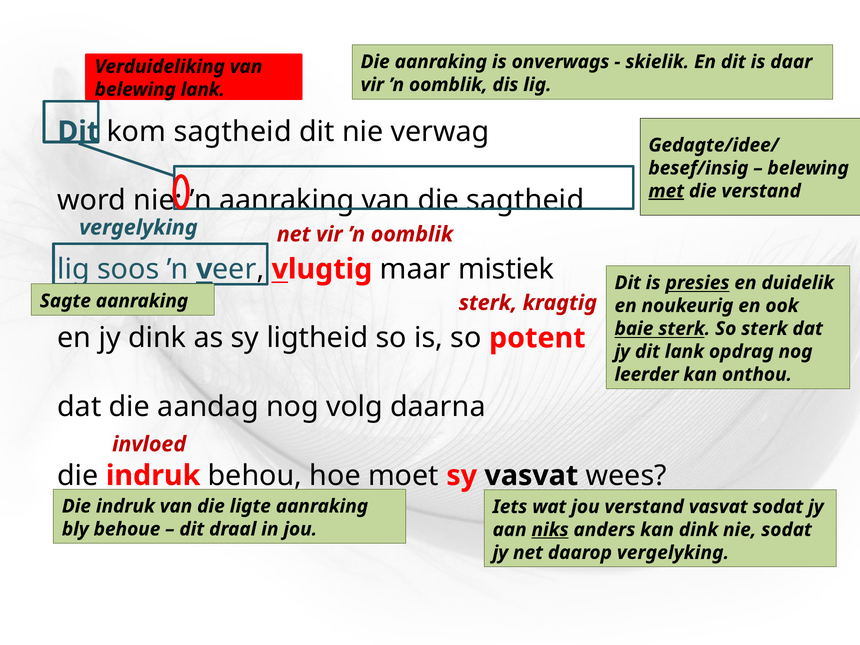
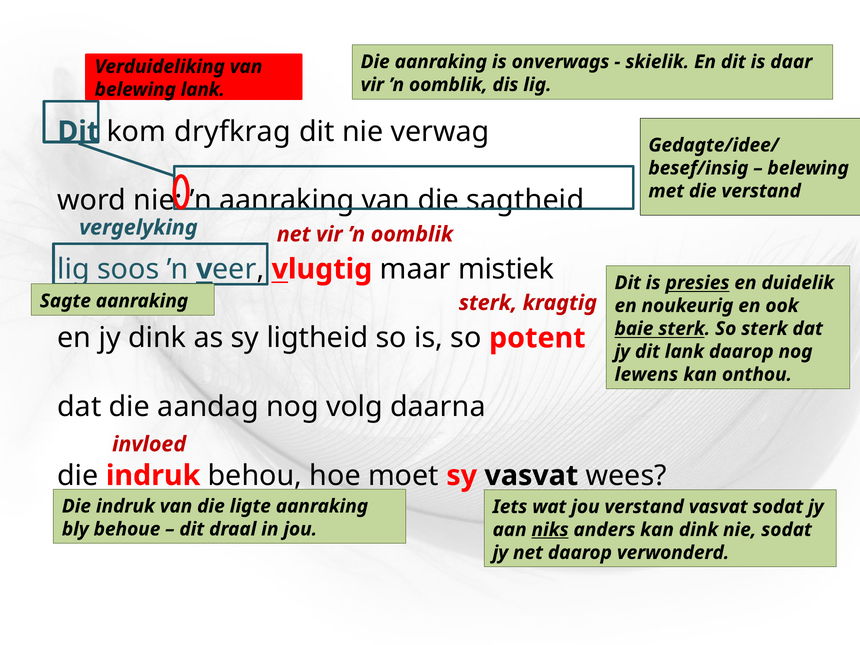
kom sagtheid: sagtheid -> dryfkrag
met underline: present -> none
lank opdrag: opdrag -> daarop
leerder: leerder -> lewens
daarop vergelyking: vergelyking -> verwonderd
